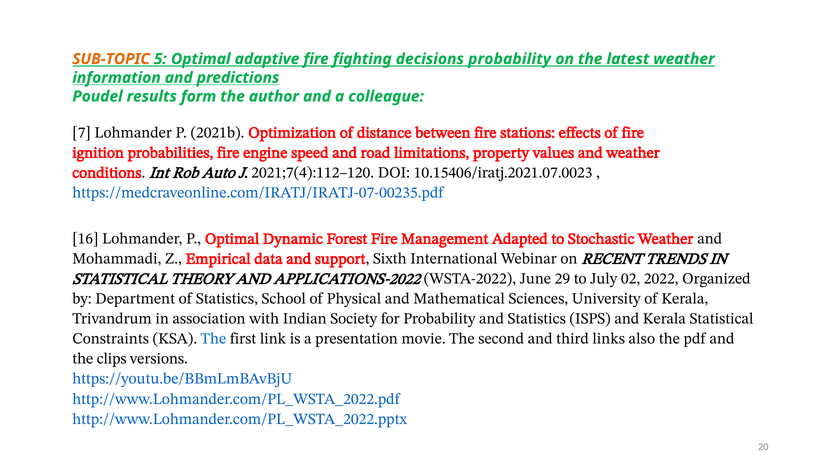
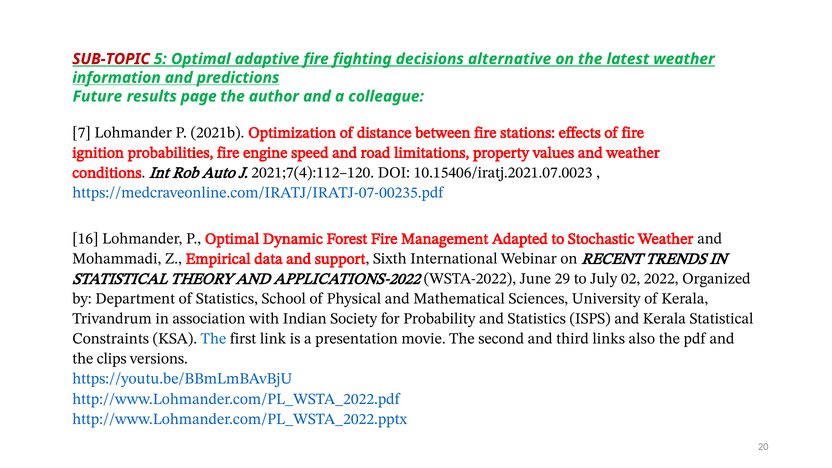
SUB-TOPIC colour: orange -> red
decisions probability: probability -> alternative
Poudel: Poudel -> Future
form: form -> page
